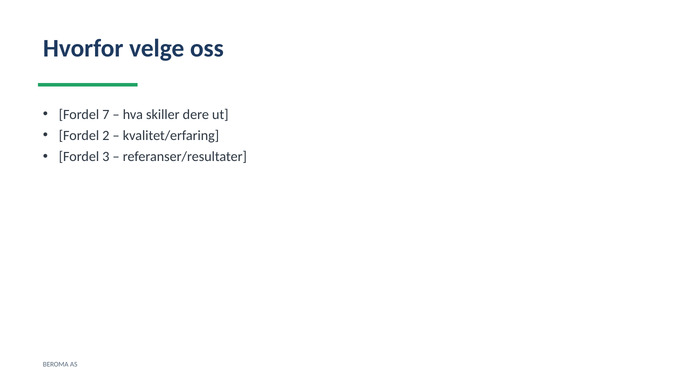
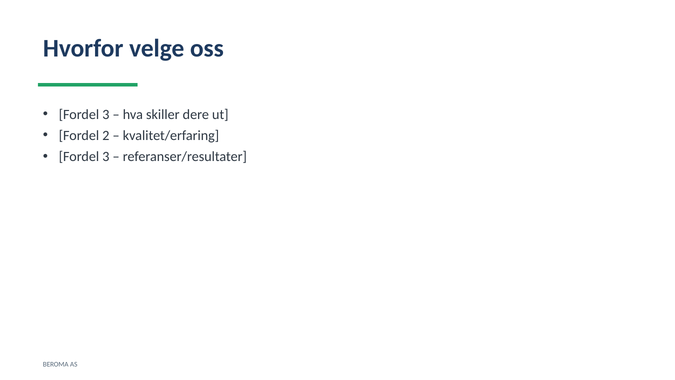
7 at (106, 114): 7 -> 3
